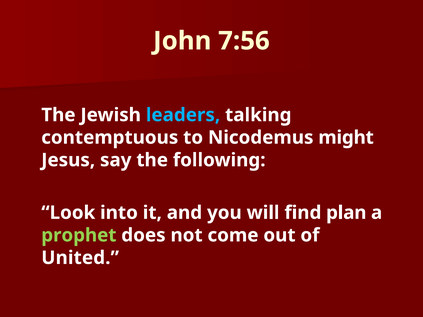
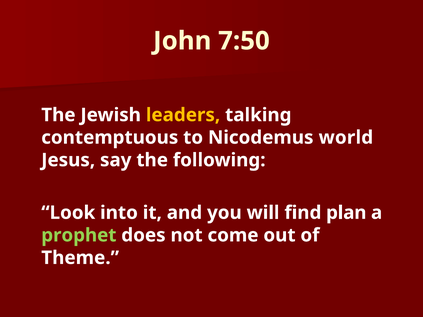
7:56: 7:56 -> 7:50
leaders colour: light blue -> yellow
might: might -> world
United: United -> Theme
